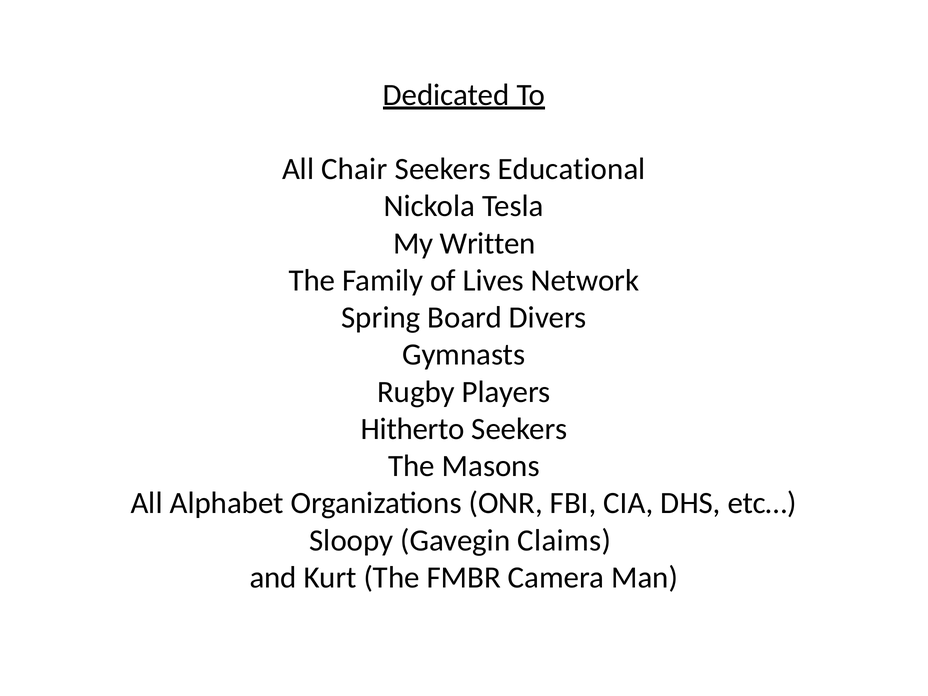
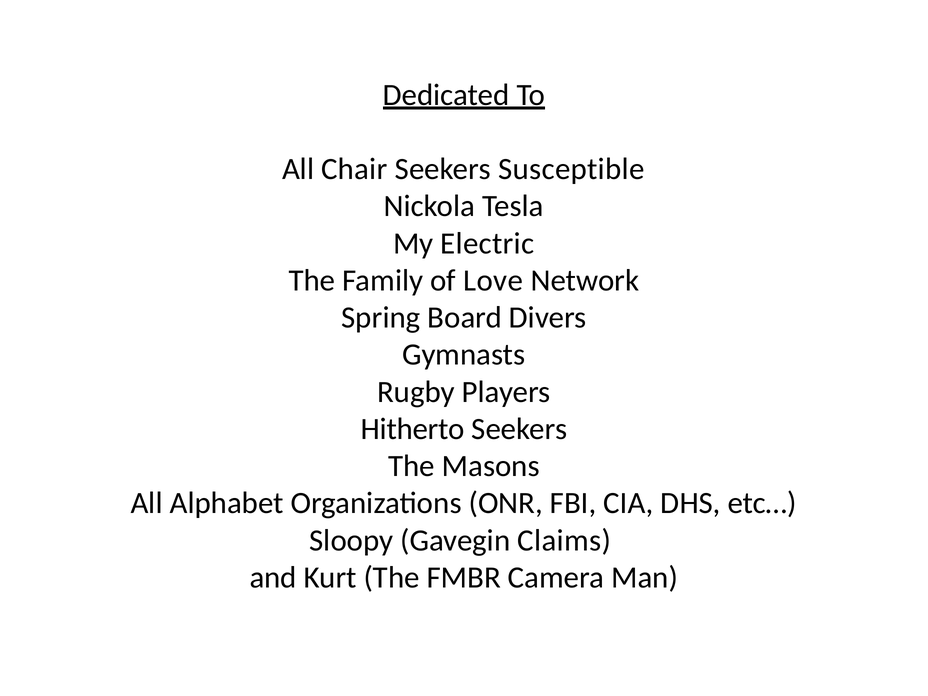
Educational: Educational -> Susceptible
Written: Written -> Electric
Lives: Lives -> Love
